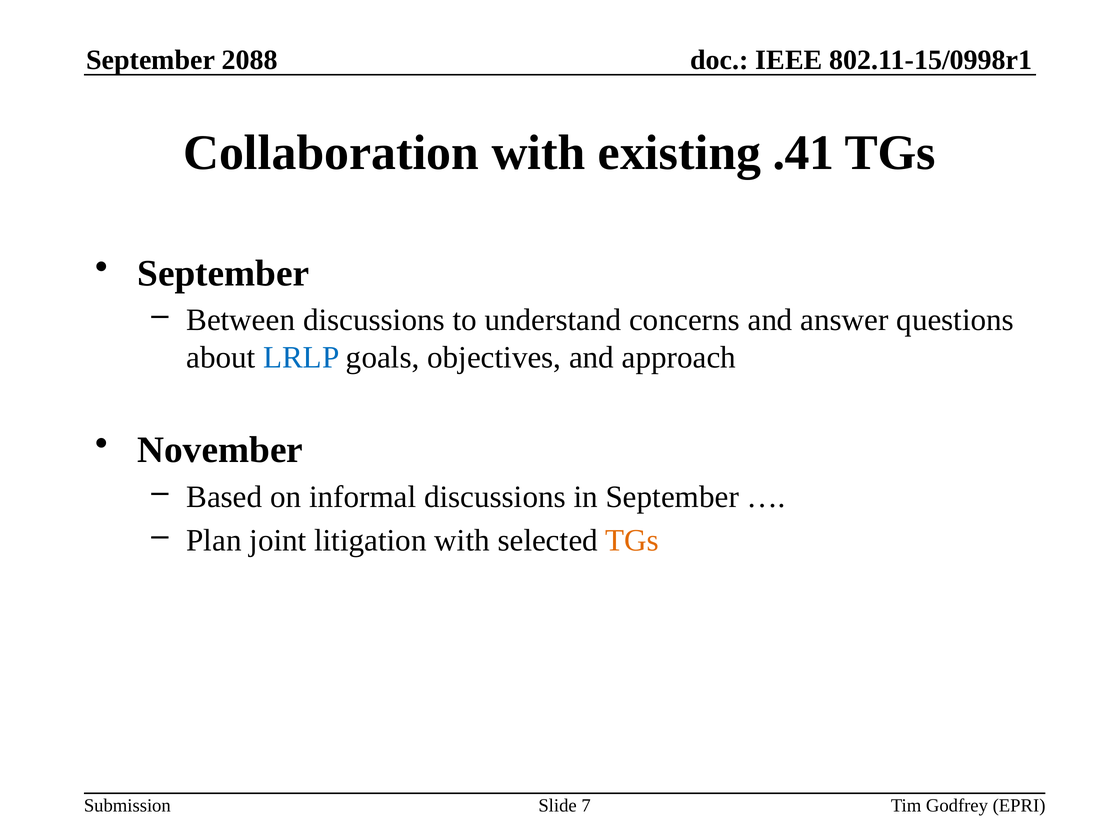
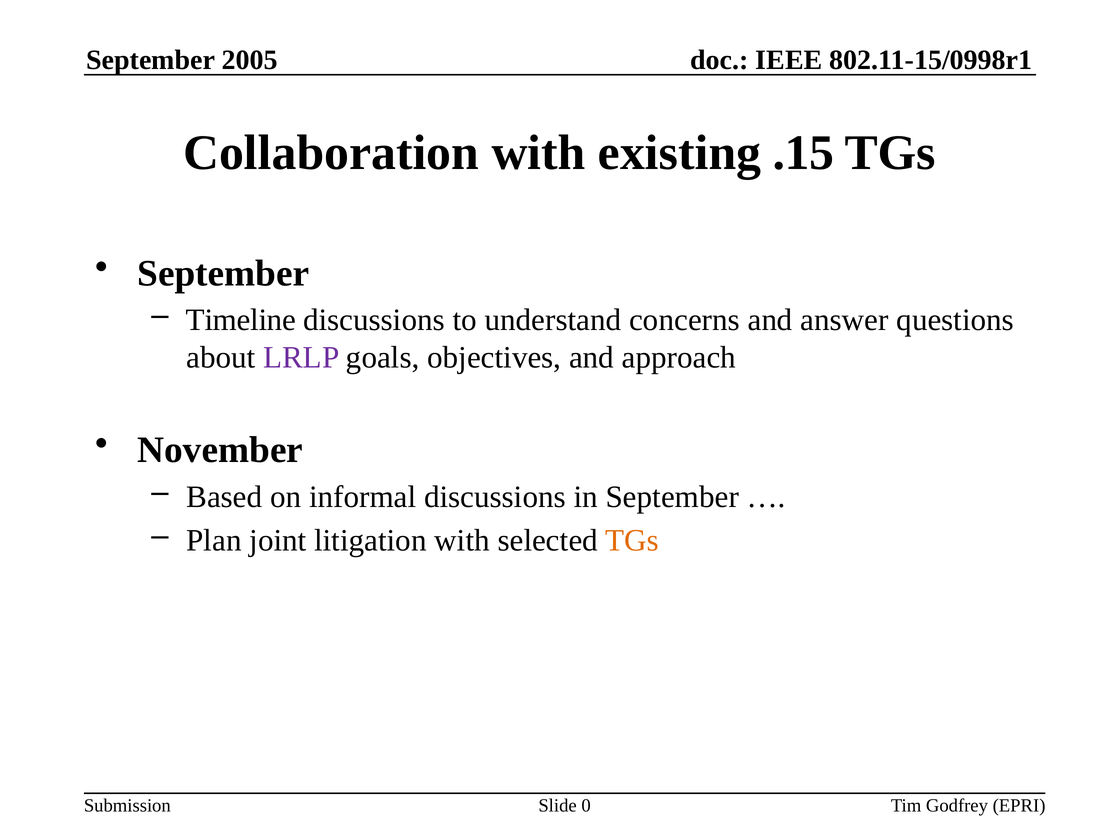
2088: 2088 -> 2005
.41: .41 -> .15
Between: Between -> Timeline
LRLP colour: blue -> purple
7: 7 -> 0
